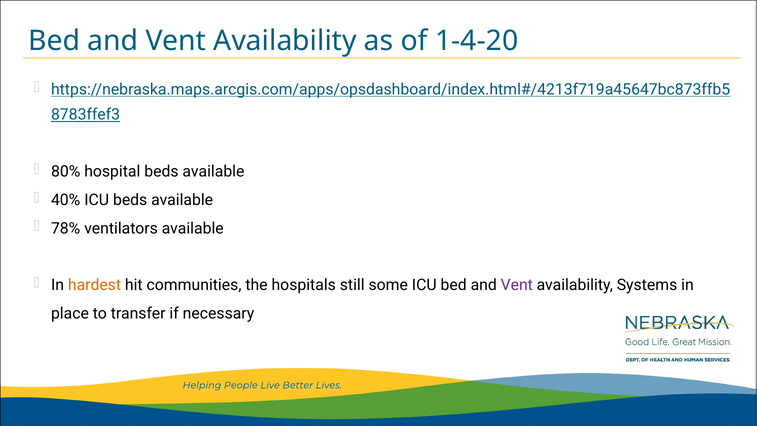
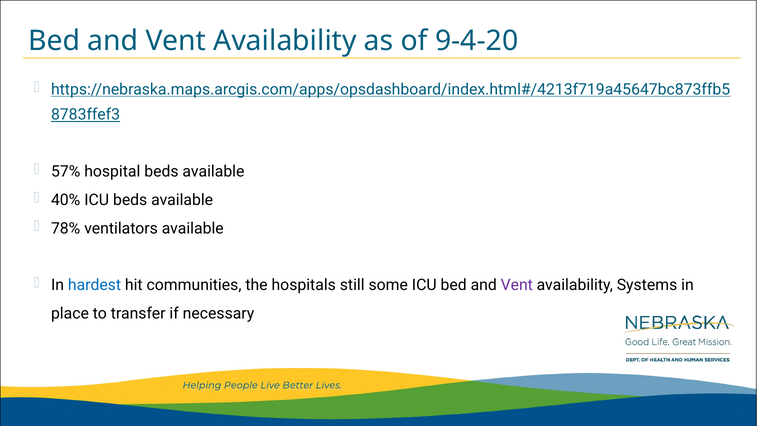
1-4-20: 1-4-20 -> 9-4-20
80%: 80% -> 57%
hardest colour: orange -> blue
